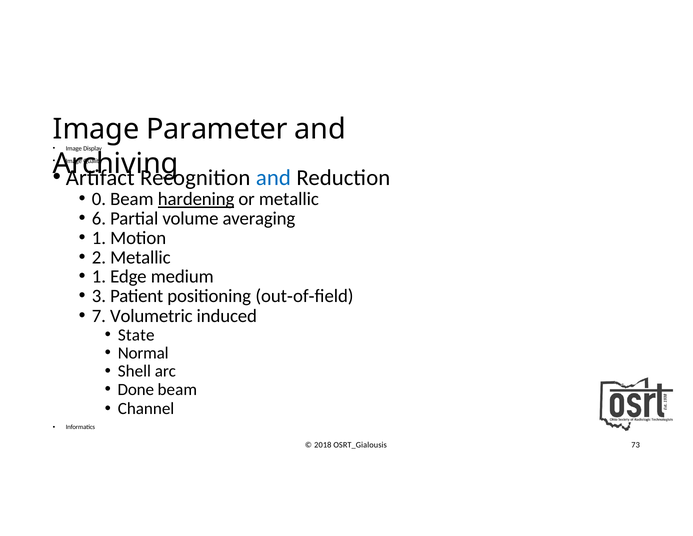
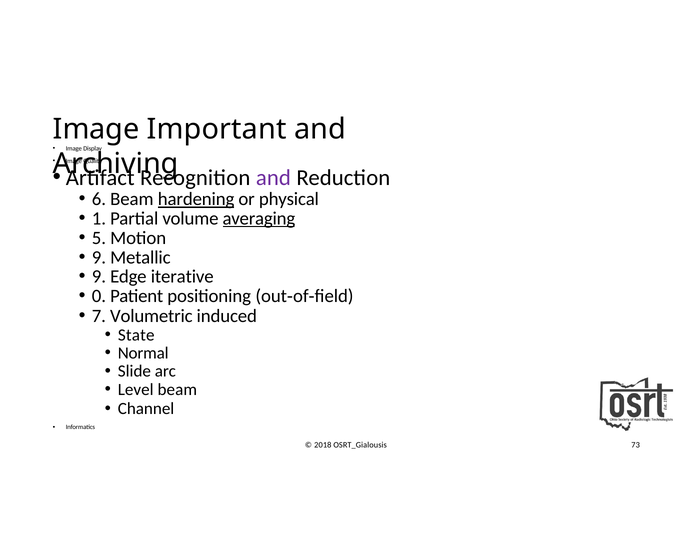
Parameter: Parameter -> Important
and at (273, 177) colour: blue -> purple
0: 0 -> 6
or metallic: metallic -> physical
6: 6 -> 1
averaging underline: none -> present
1 at (99, 238): 1 -> 5
2 at (99, 257): 2 -> 9
1 at (99, 276): 1 -> 9
medium: medium -> iterative
3: 3 -> 0
Shell: Shell -> Slide
Done: Done -> Level
